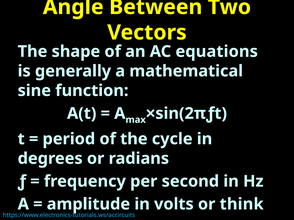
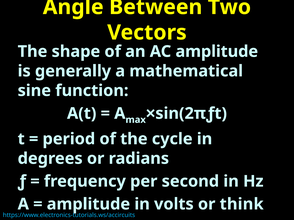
AC equations: equations -> amplitude
